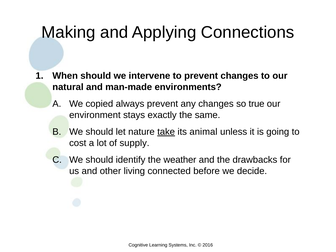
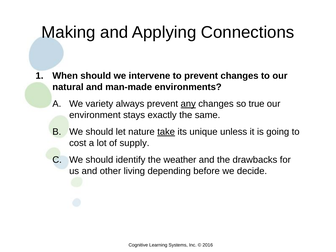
copied: copied -> variety
any underline: none -> present
animal: animal -> unique
connected: connected -> depending
